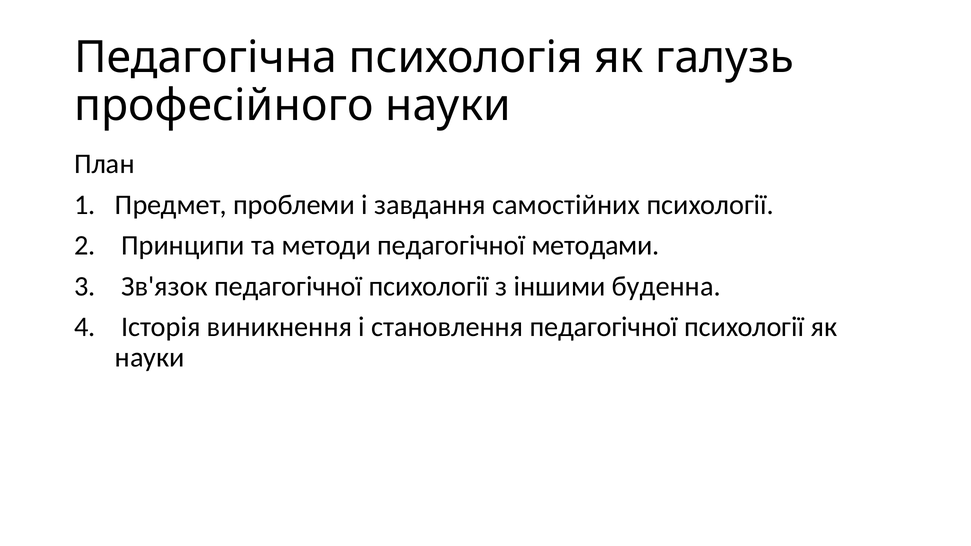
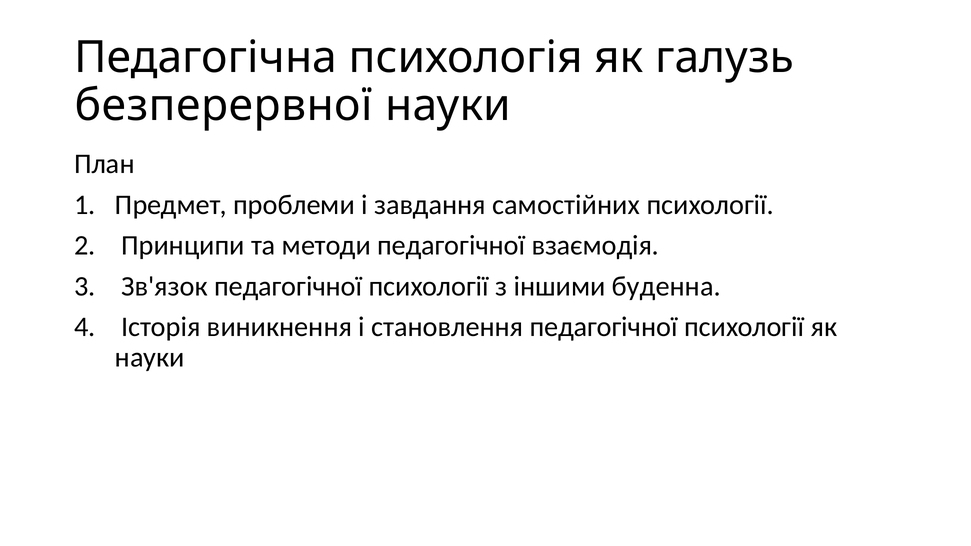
професійного: професійного -> безперервної
методами: методами -> взаємодія
